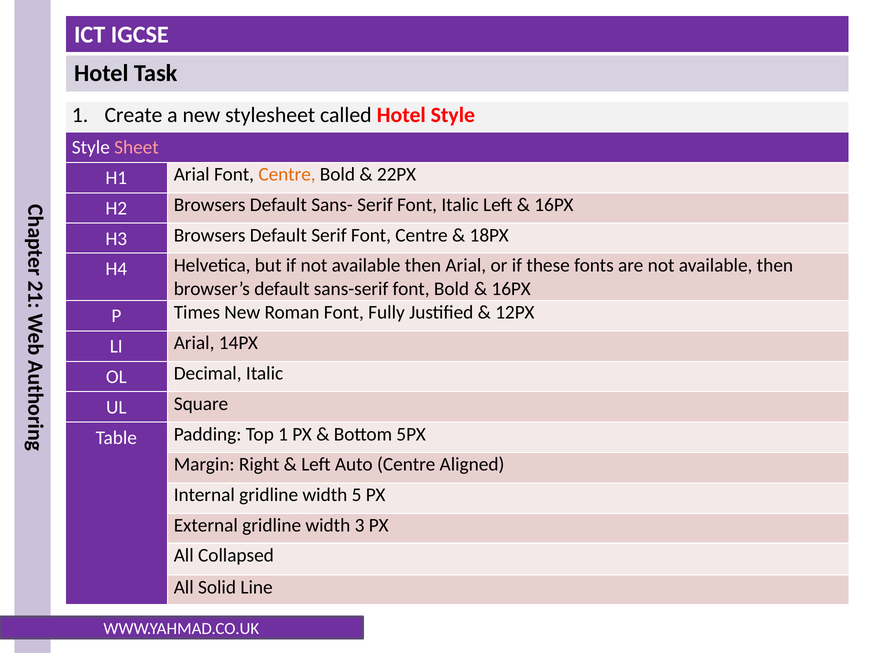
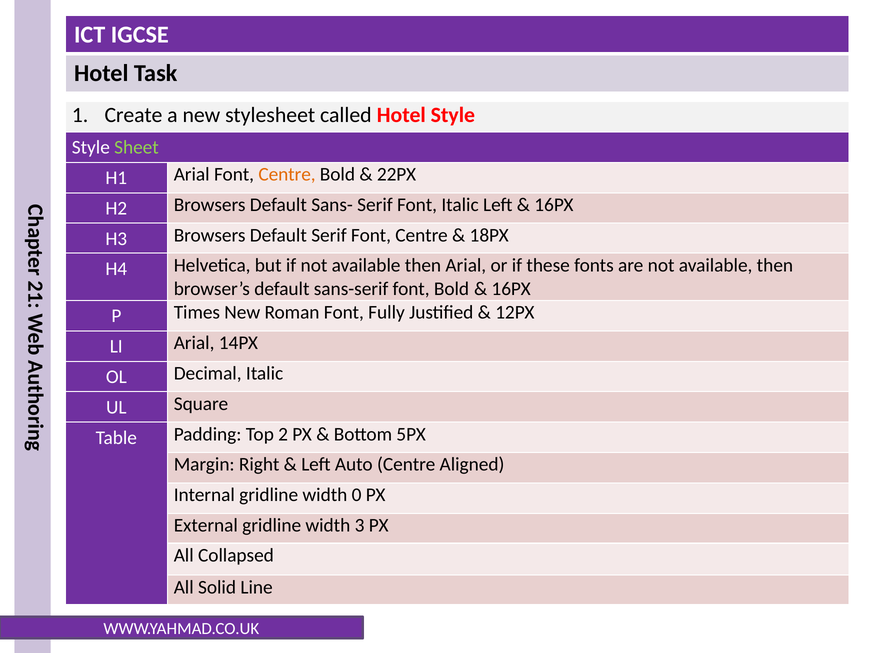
Sheet colour: pink -> light green
Top 1: 1 -> 2
5: 5 -> 0
